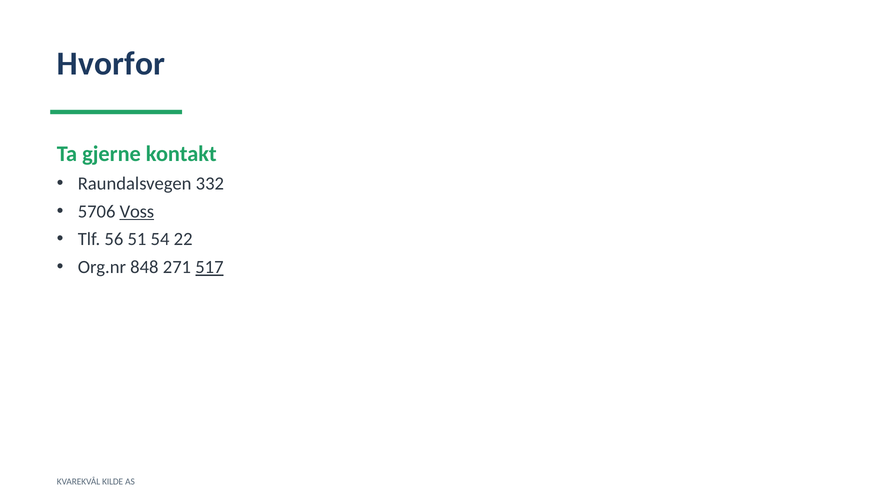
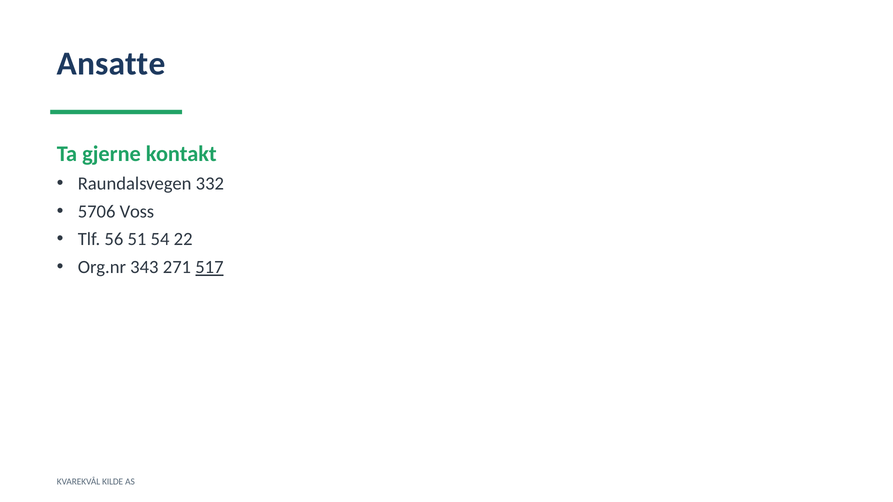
Hvorfor: Hvorfor -> Ansatte
Voss underline: present -> none
848: 848 -> 343
